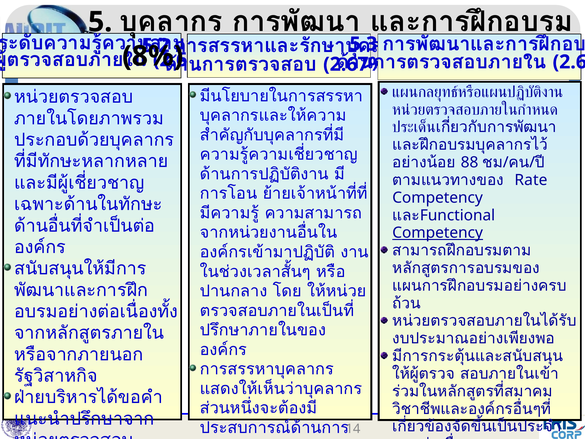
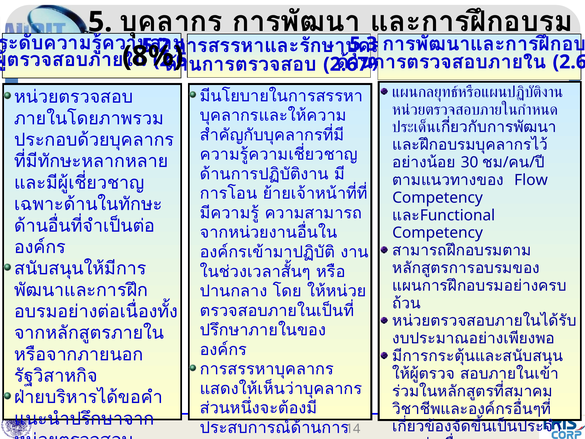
88: 88 -> 30
Rate at (531, 180): Rate -> Flow
Competency at (438, 233) underline: present -> none
